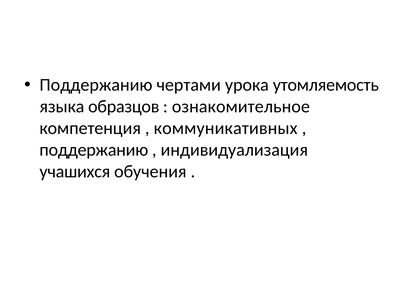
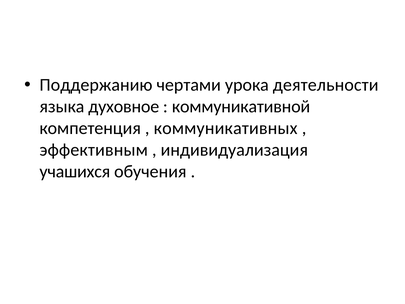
утомляемость: утомляемость -> деятельности
образцов: образцов -> духовное
ознакомительное: ознакомительное -> коммуникативной
поддержанию at (94, 150): поддержанию -> эффективным
